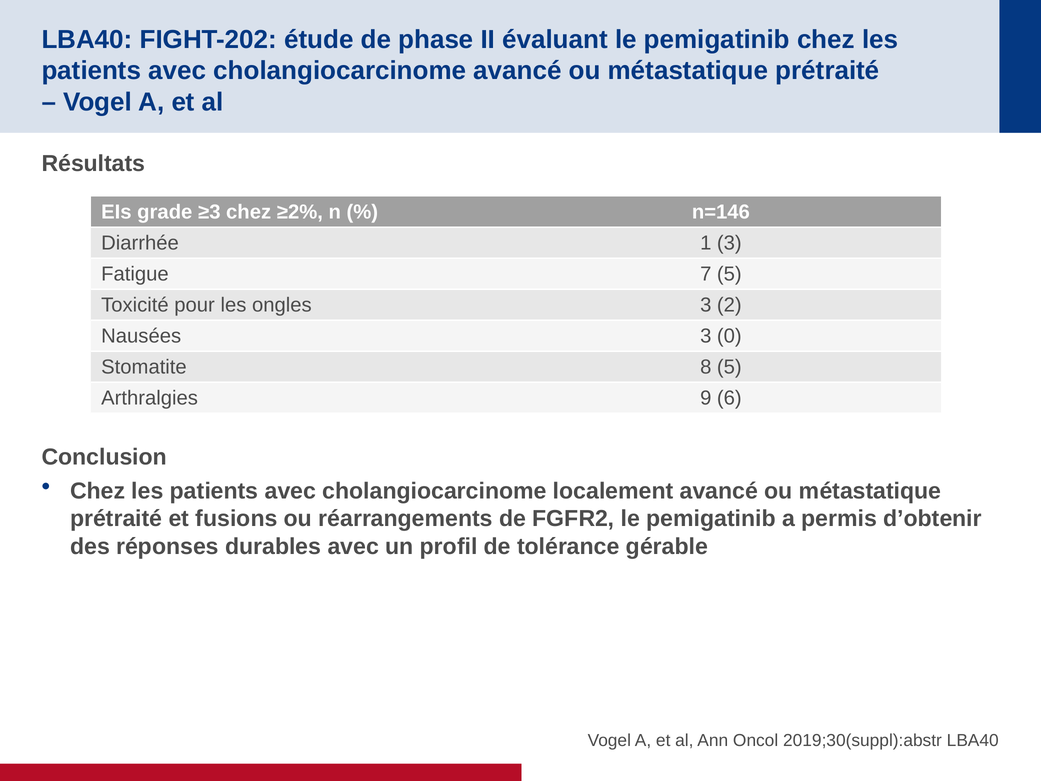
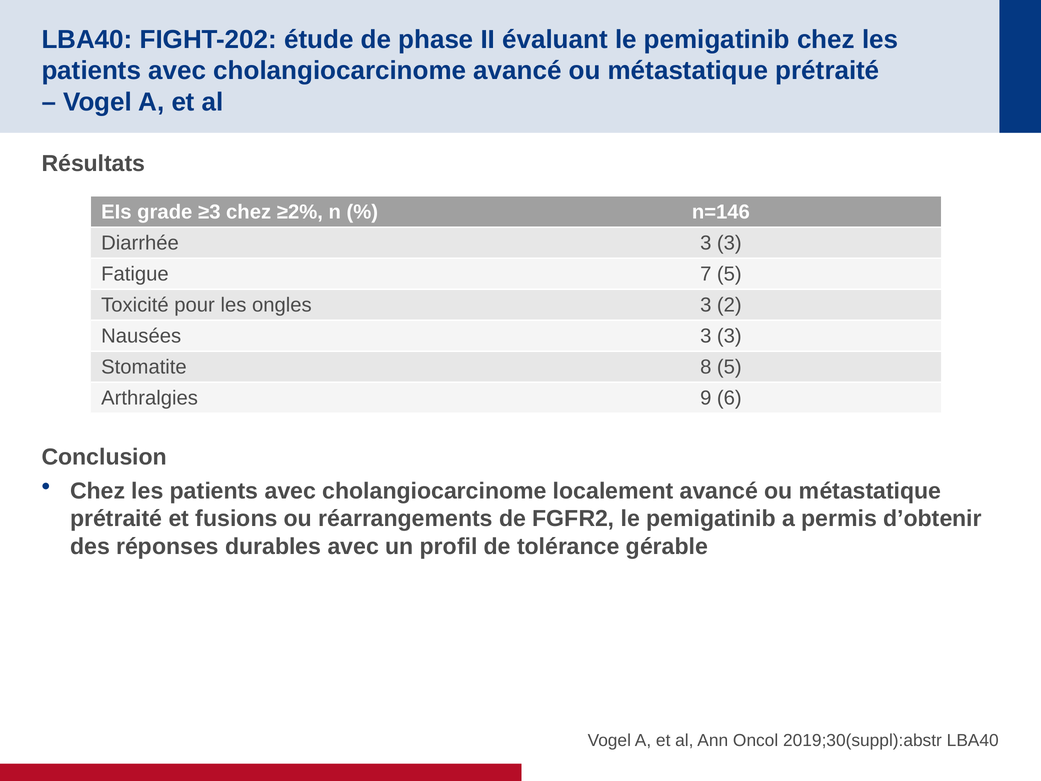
Diarrhée 1: 1 -> 3
Nausées 3 0: 0 -> 3
